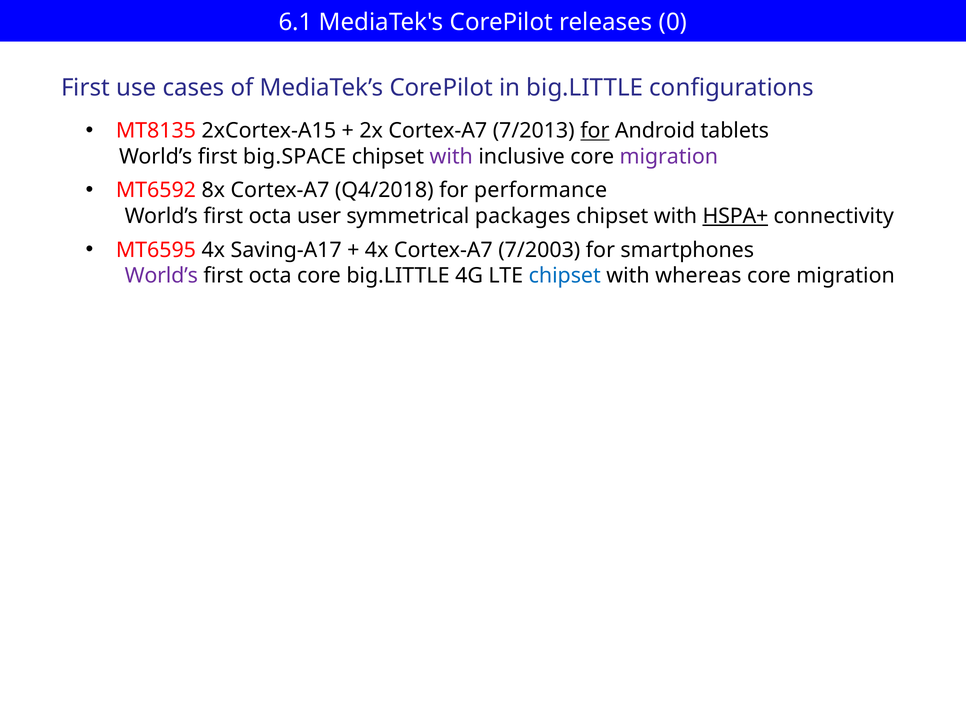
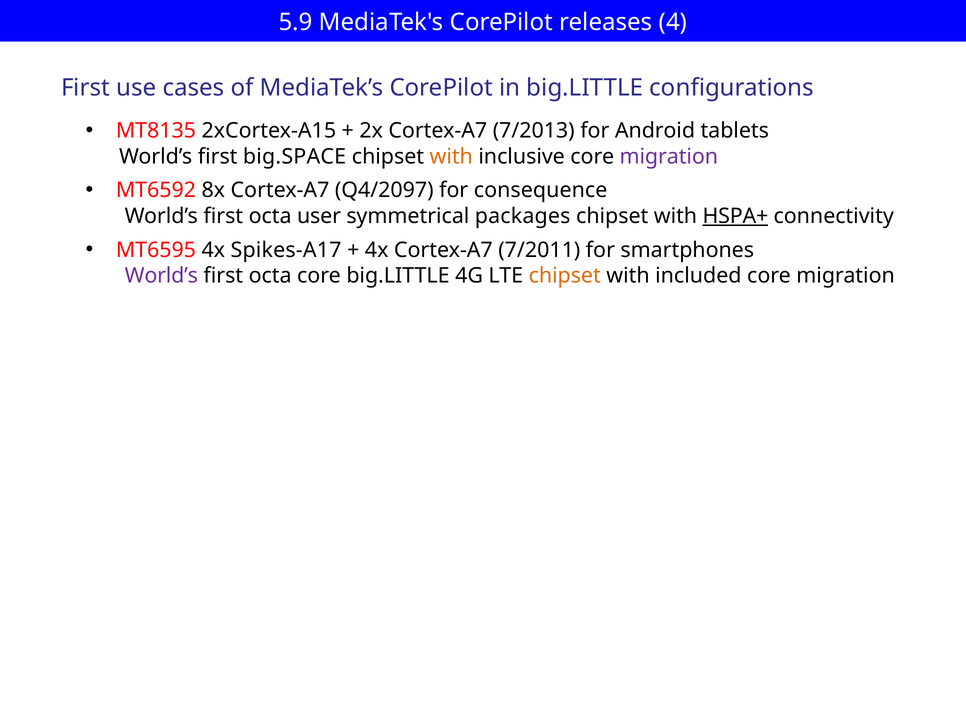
6.1: 6.1 -> 5.9
0: 0 -> 4
for at (595, 131) underline: present -> none
with at (451, 156) colour: purple -> orange
Q4/2018: Q4/2018 -> Q4/2097
performance: performance -> consequence
Saving-A17: Saving-A17 -> Spikes-A17
7/2003: 7/2003 -> 7/2011
chipset at (565, 276) colour: blue -> orange
whereas: whereas -> included
